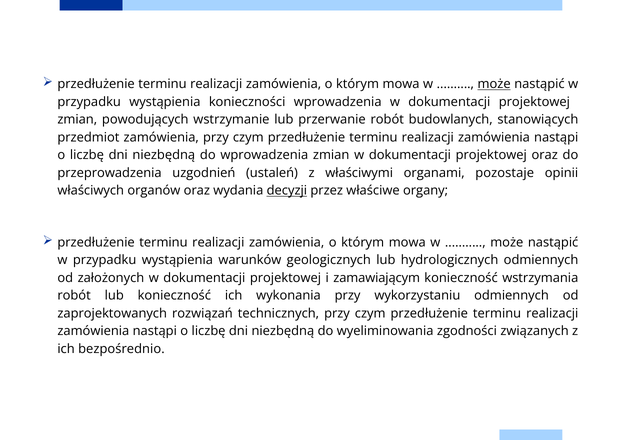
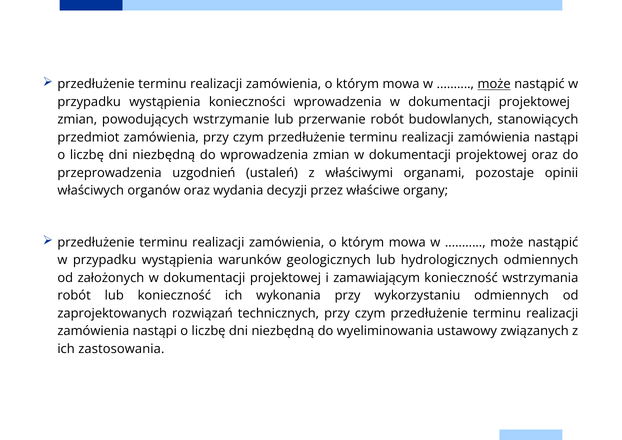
decyzji underline: present -> none
zgodności: zgodności -> ustawowy
bezpośrednio: bezpośrednio -> zastosowania
